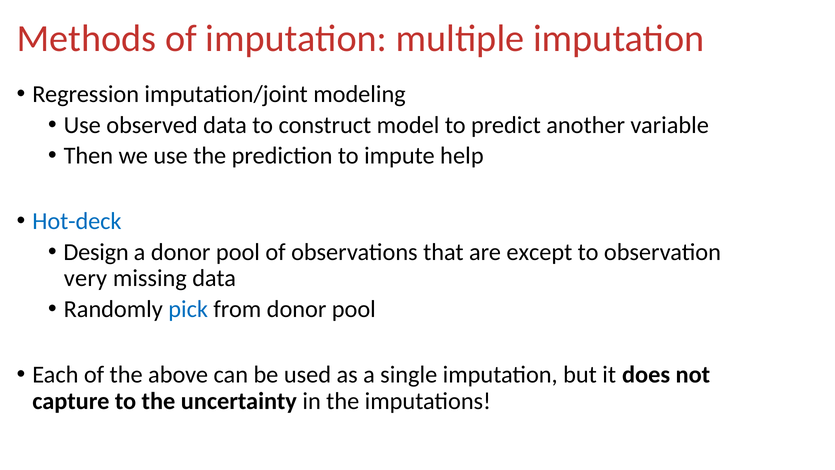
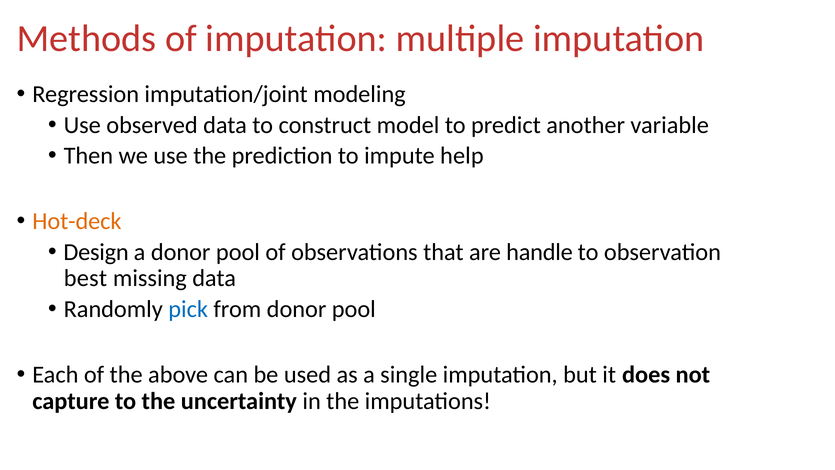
Hot-deck colour: blue -> orange
except: except -> handle
very: very -> best
